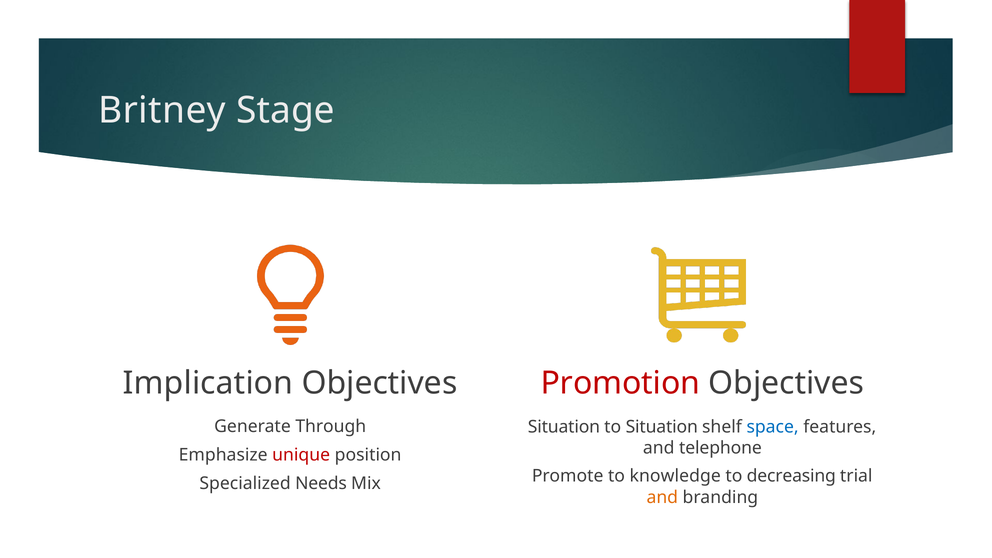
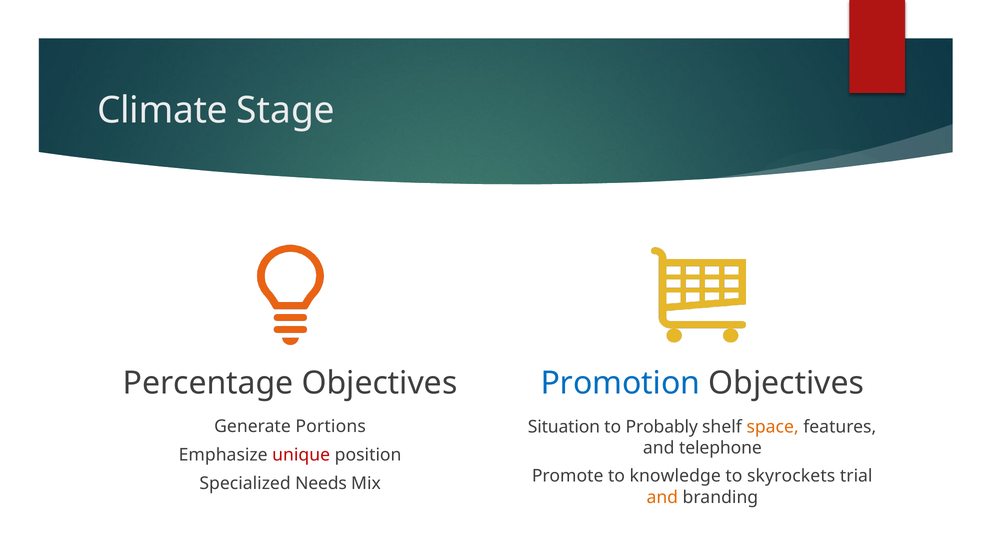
Britney: Britney -> Climate
Implication: Implication -> Percentage
Promotion colour: red -> blue
Through: Through -> Portions
to Situation: Situation -> Probably
space colour: blue -> orange
decreasing: decreasing -> skyrockets
